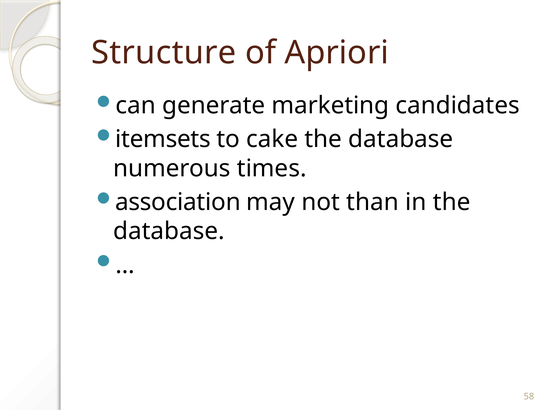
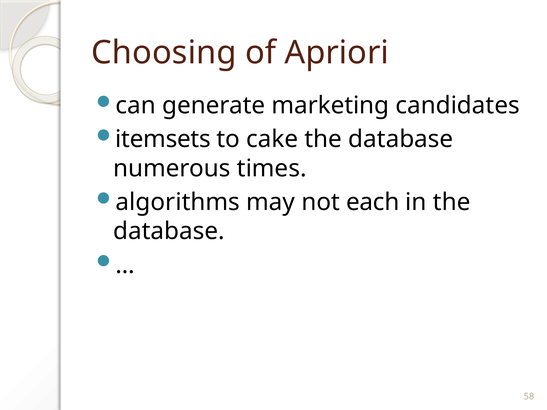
Structure: Structure -> Choosing
association: association -> algorithms
than: than -> each
